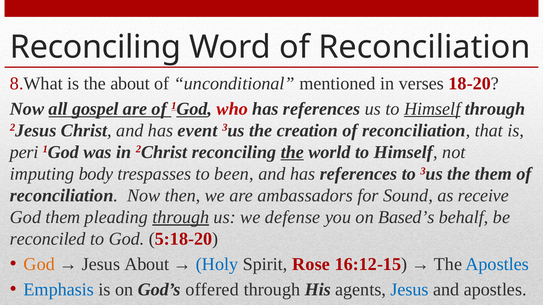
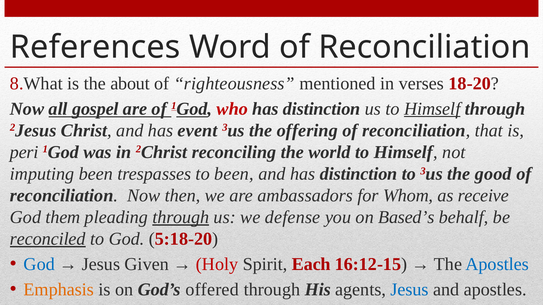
Reconciling at (95, 47): Reconciling -> References
unconditional: unconditional -> righteousness
references at (322, 109): references -> distinction
creation: creation -> offering
the at (292, 152) underline: present -> none
imputing body: body -> been
and has references: references -> distinction
the them: them -> good
Sound: Sound -> Whom
reconciled underline: none -> present
God at (39, 265) colour: orange -> blue
Jesus About: About -> Given
Holy colour: blue -> red
Rose: Rose -> Each
Emphasis colour: blue -> orange
